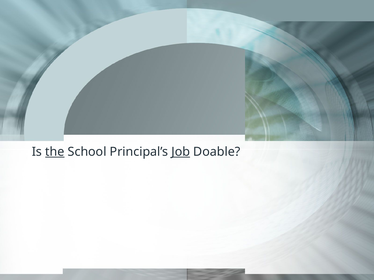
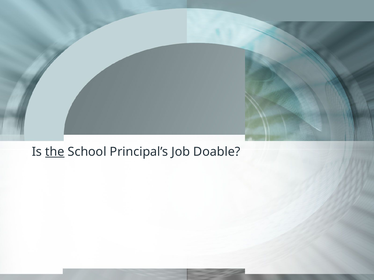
Job underline: present -> none
